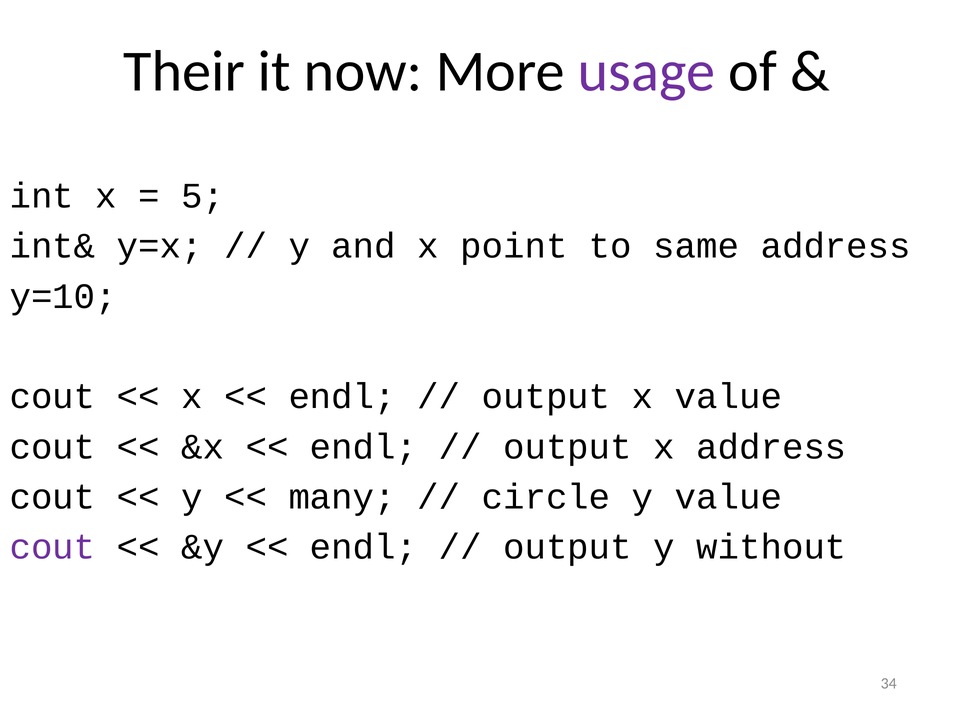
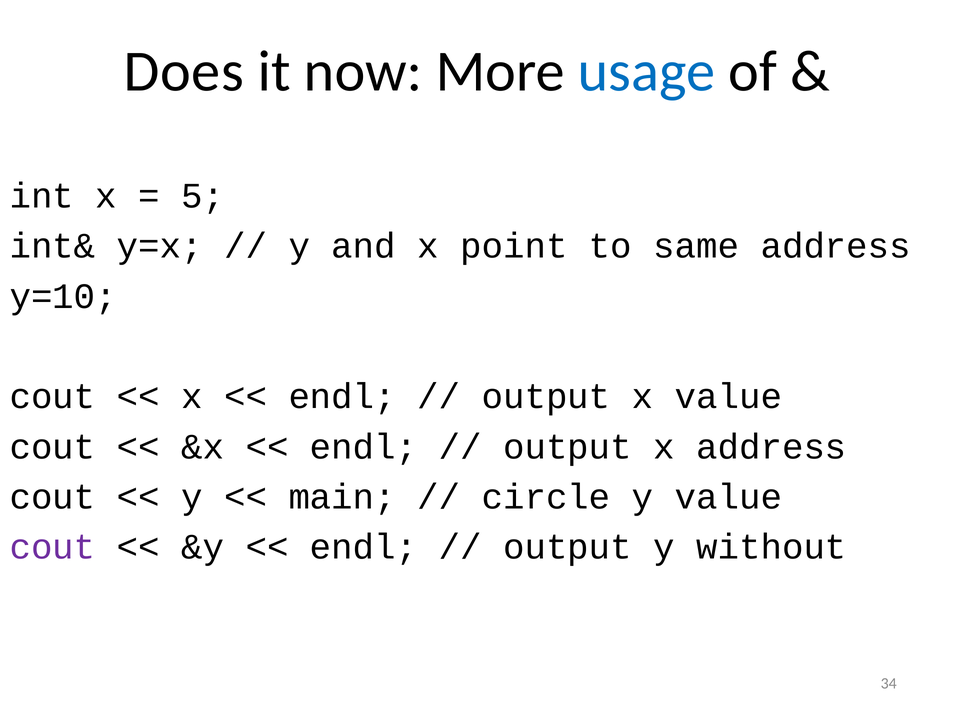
Their: Their -> Does
usage colour: purple -> blue
many: many -> main
